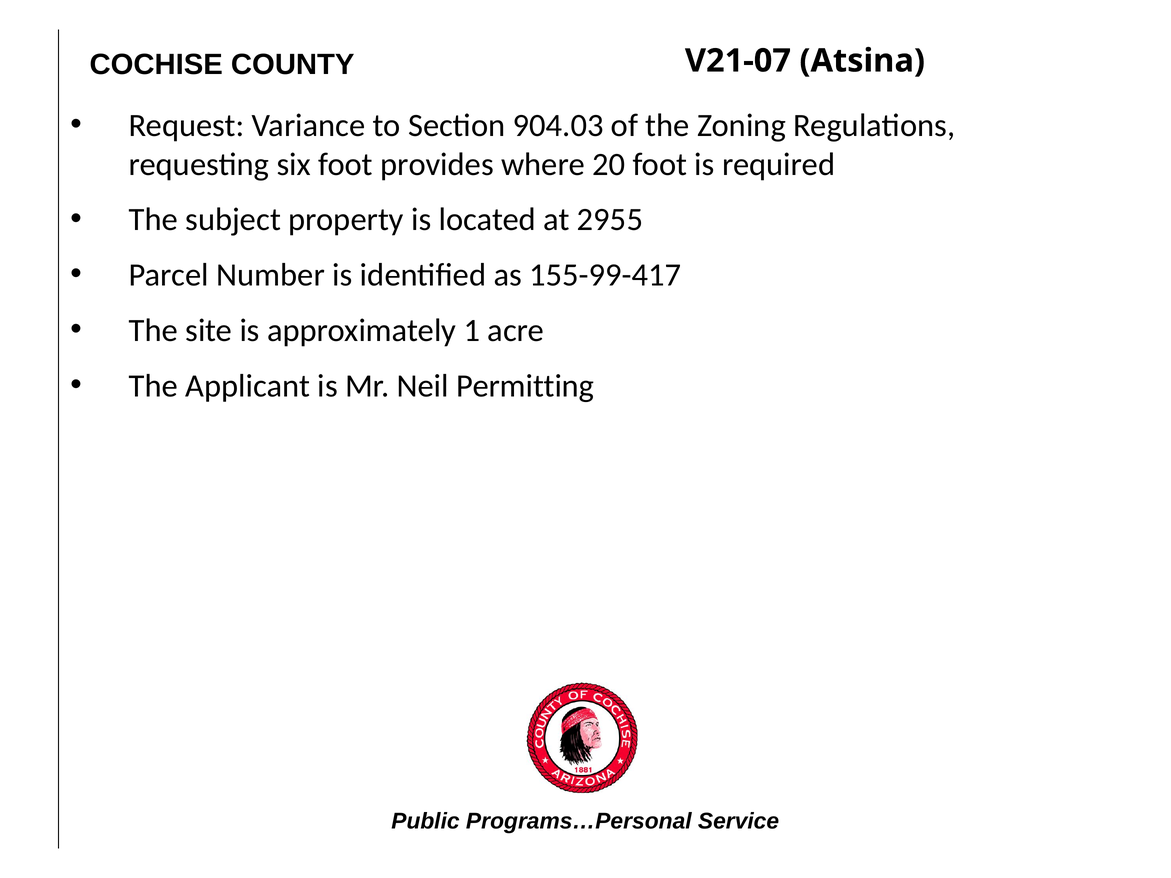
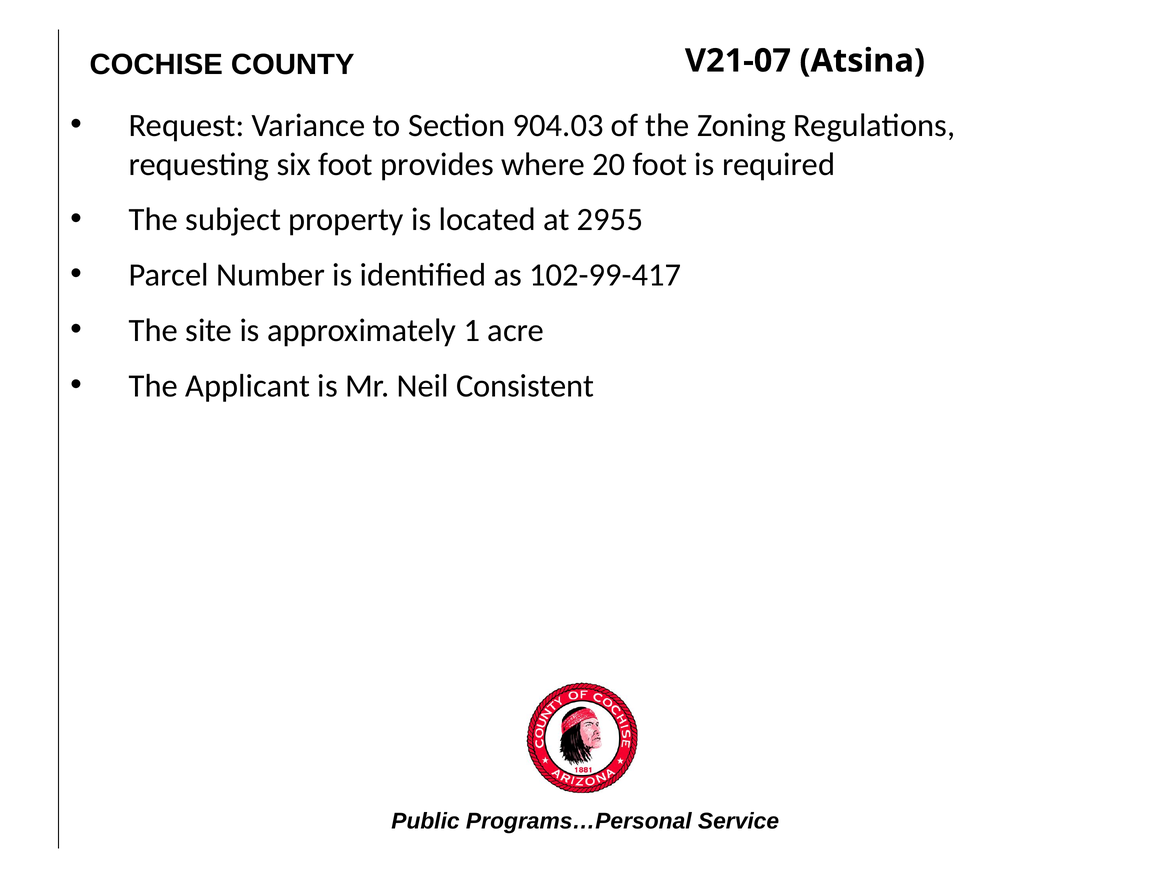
155-99-417: 155-99-417 -> 102-99-417
Permitting: Permitting -> Consistent
